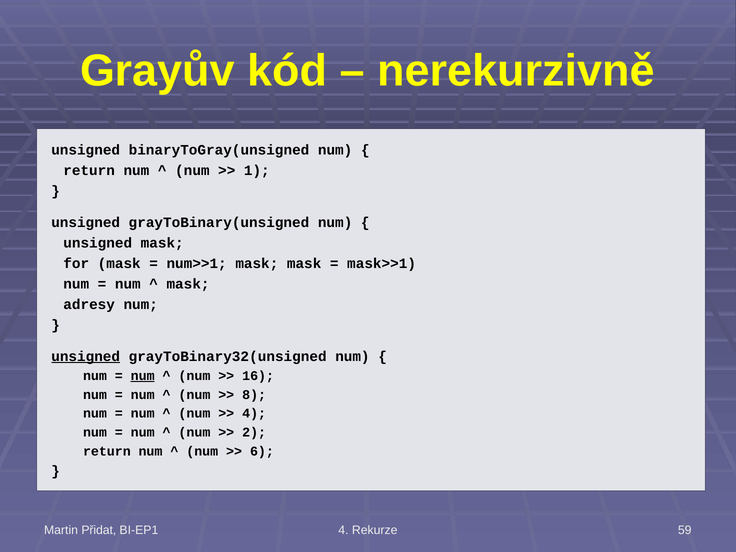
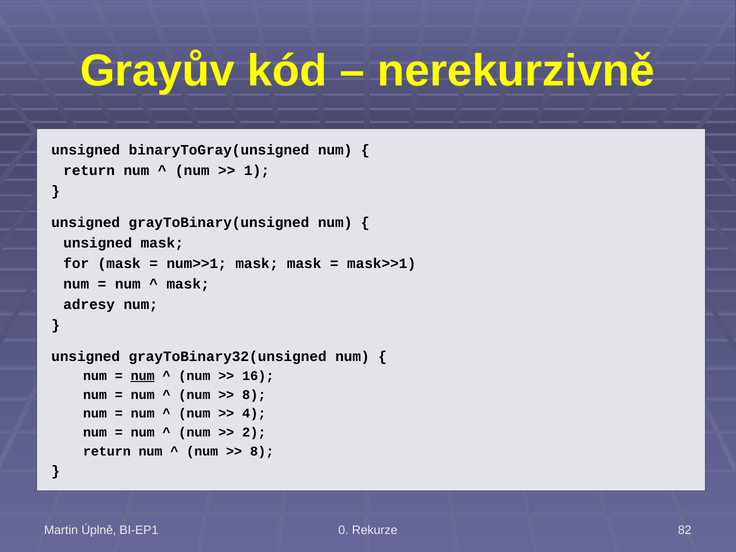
unsigned at (86, 356) underline: present -> none
6 at (262, 451): 6 -> 8
Přidat: Přidat -> Úplně
BI-EP1 4: 4 -> 0
59: 59 -> 82
